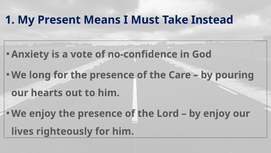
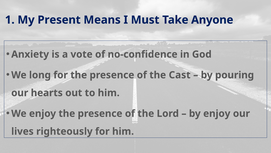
Instead: Instead -> Anyone
Care: Care -> Cast
